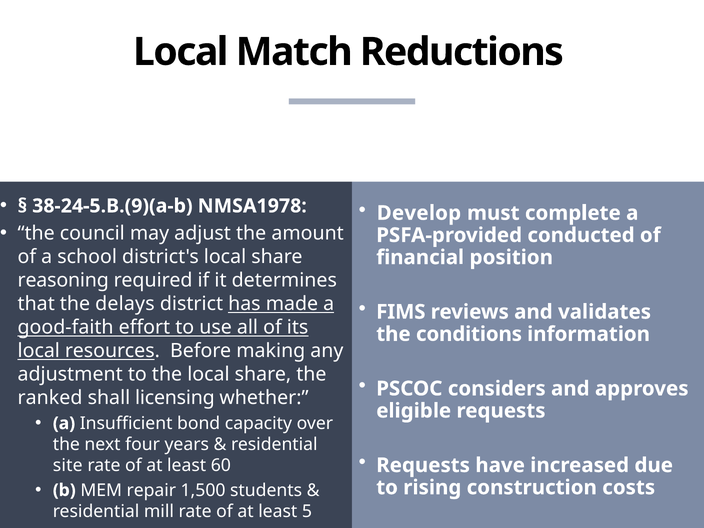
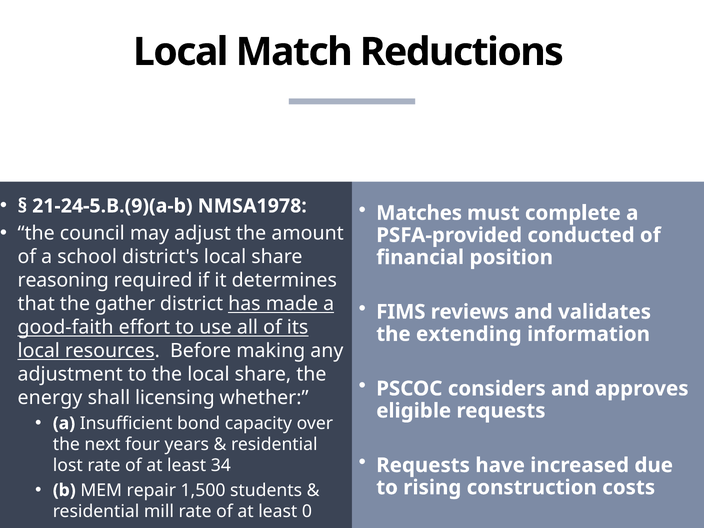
38-24-5.B.(9)(a-b: 38-24-5.B.(9)(a-b -> 21-24-5.B.(9)(a-b
Develop: Develop -> Matches
delays: delays -> gather
conditions: conditions -> extending
ranked: ranked -> energy
site: site -> lost
60: 60 -> 34
5: 5 -> 0
